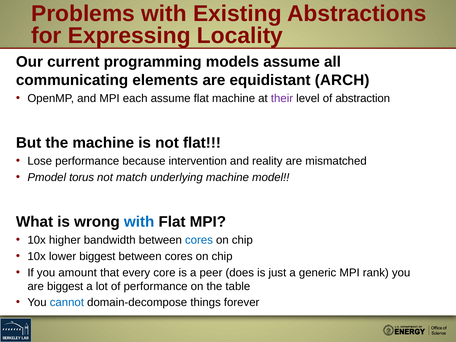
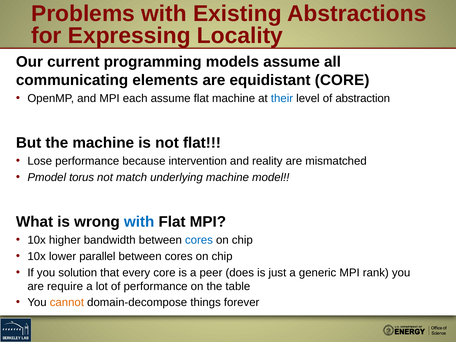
equidistant ARCH: ARCH -> CORE
their colour: purple -> blue
lower biggest: biggest -> parallel
amount: amount -> solution
are biggest: biggest -> require
cannot colour: blue -> orange
